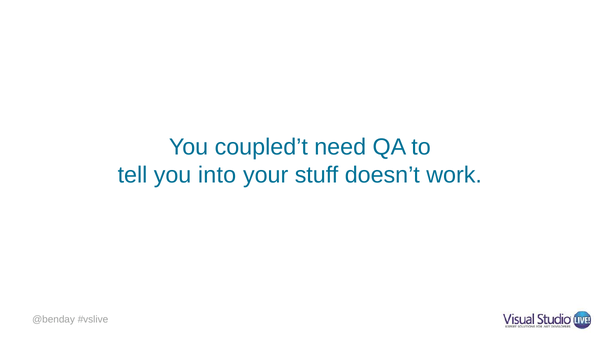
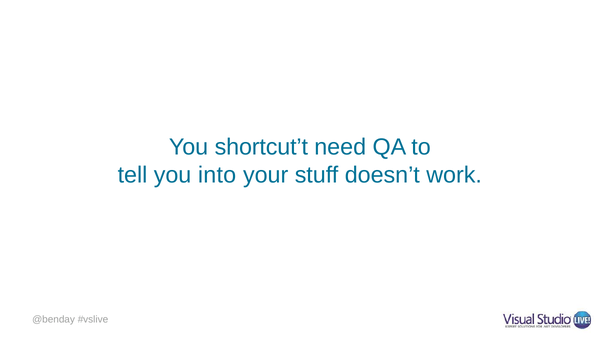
coupled’t: coupled’t -> shortcut’t
